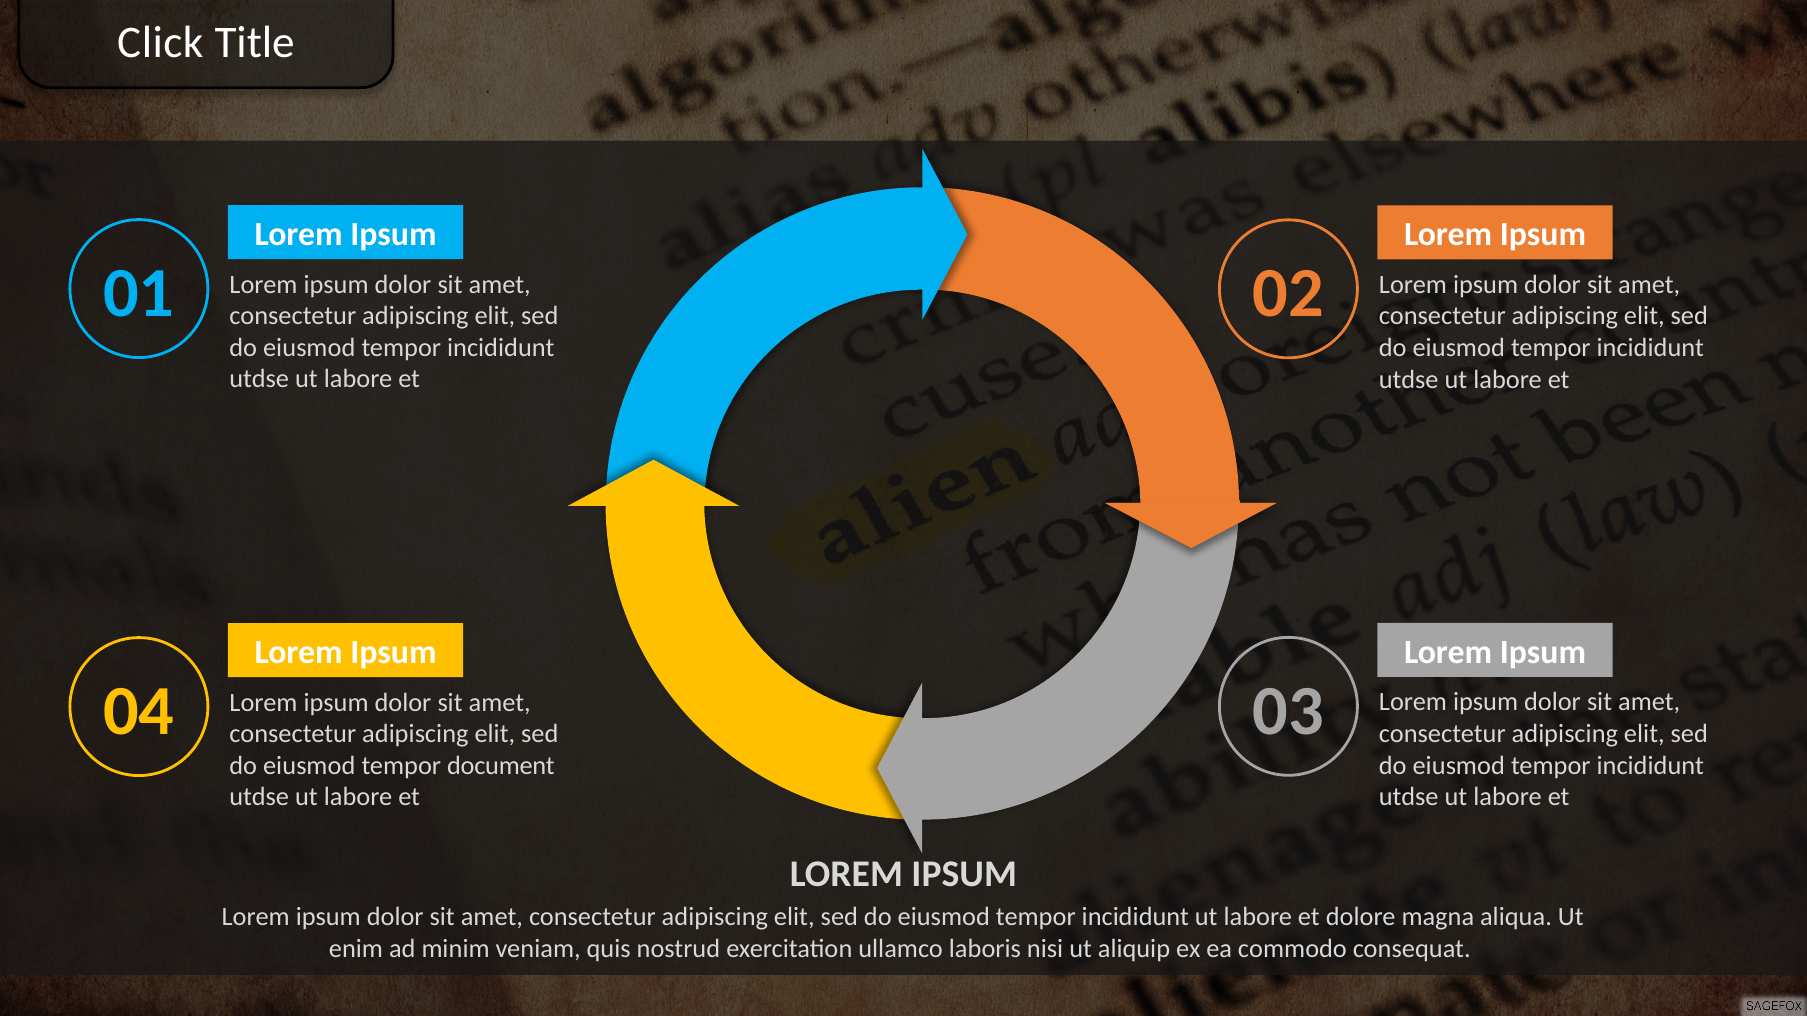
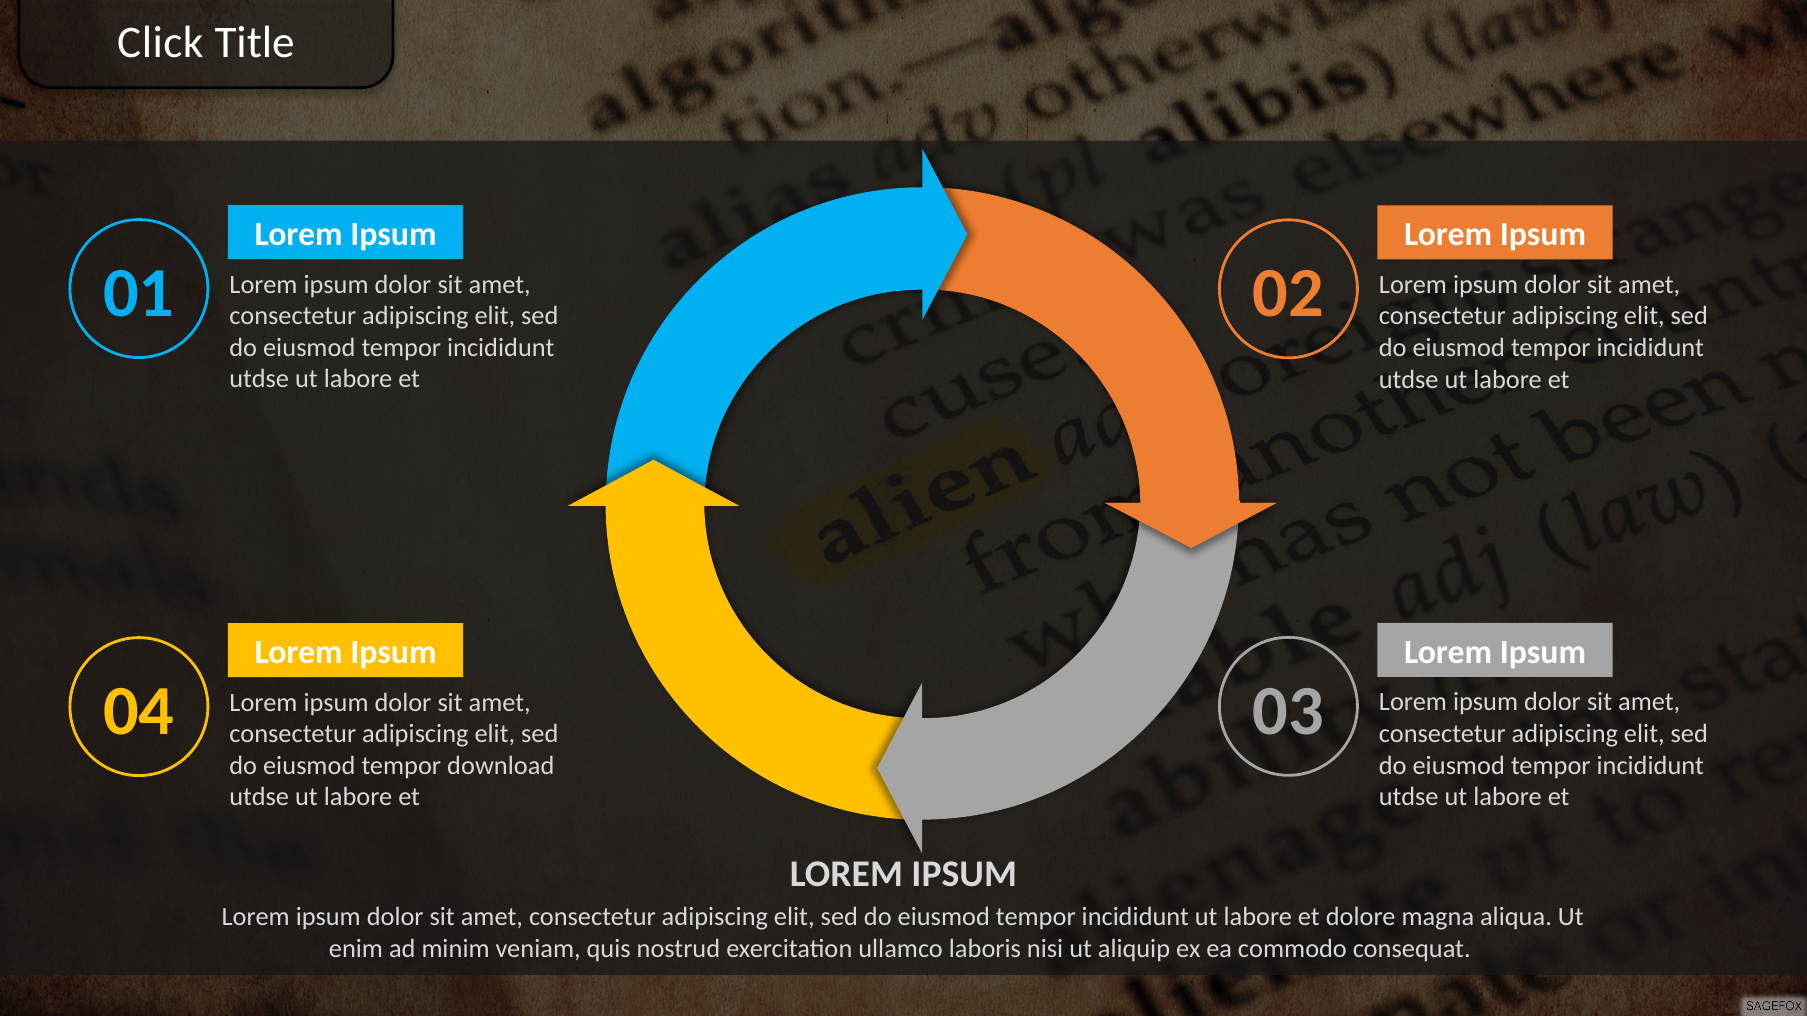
document: document -> download
